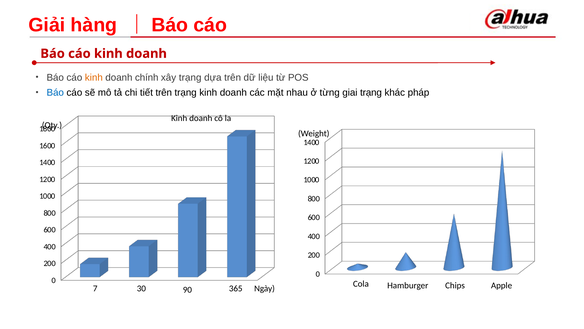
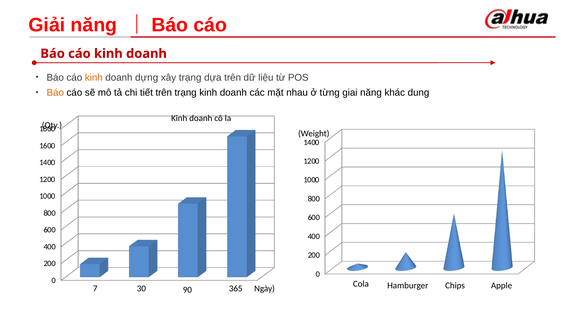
Giải hàng: hàng -> năng
chính: chính -> dựng
Báo at (55, 93) colour: blue -> orange
giai trạng: trạng -> năng
pháp: pháp -> dung
